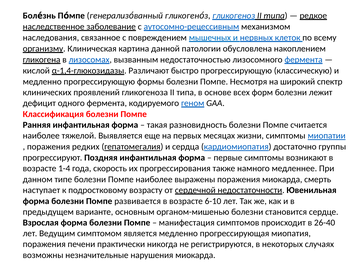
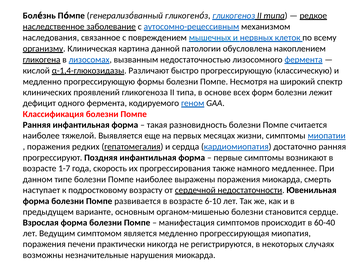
достаточно группы: группы -> ранняя
1-4: 1-4 -> 1-7
26-40: 26-40 -> 60-40
